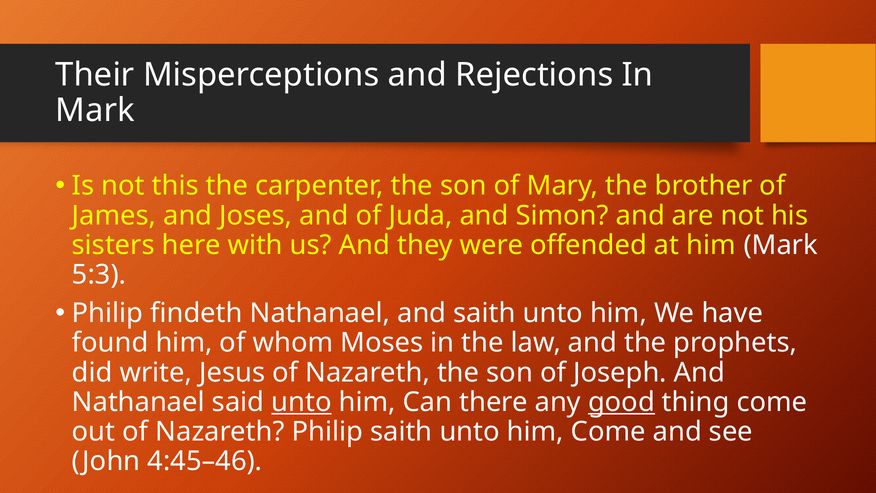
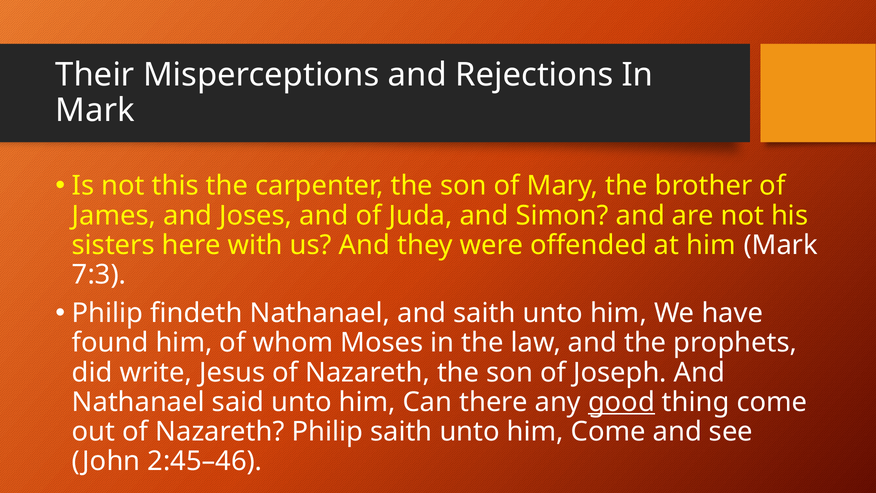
5:3: 5:3 -> 7:3
unto at (301, 402) underline: present -> none
4:45–46: 4:45–46 -> 2:45–46
